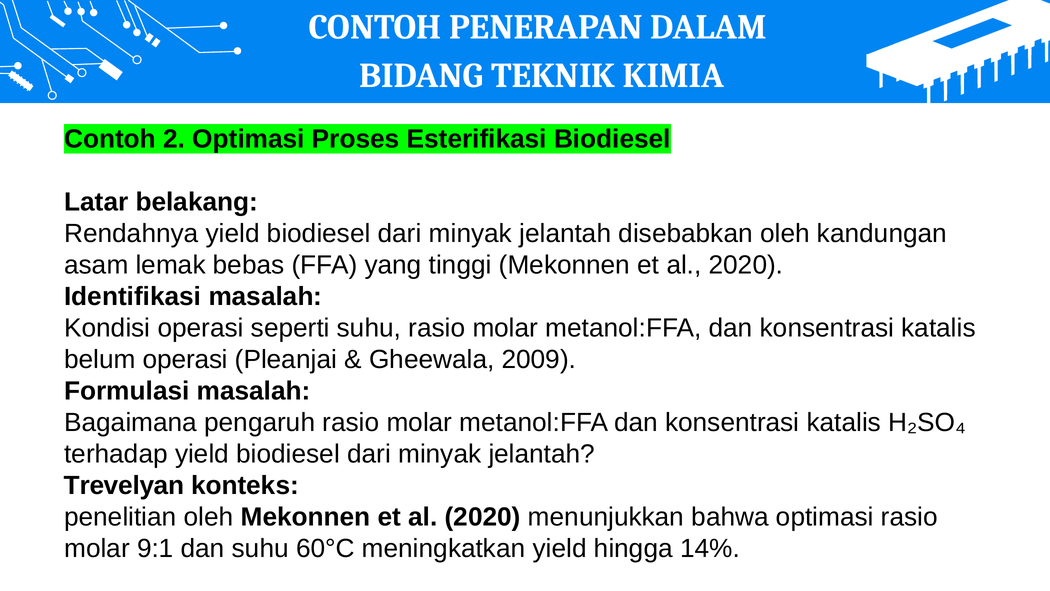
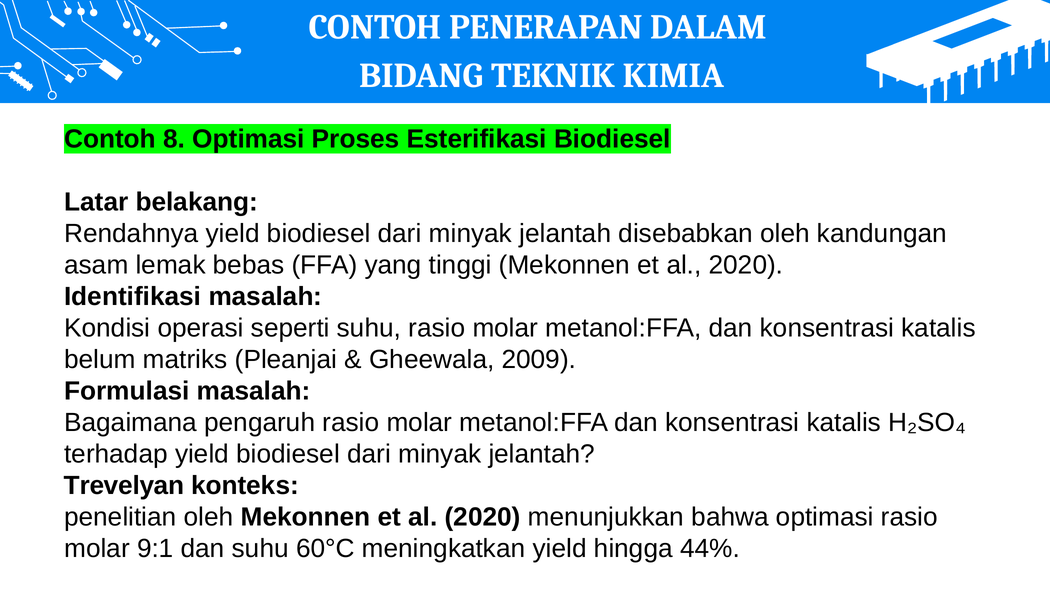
2: 2 -> 8
belum operasi: operasi -> matriks
14%: 14% -> 44%
